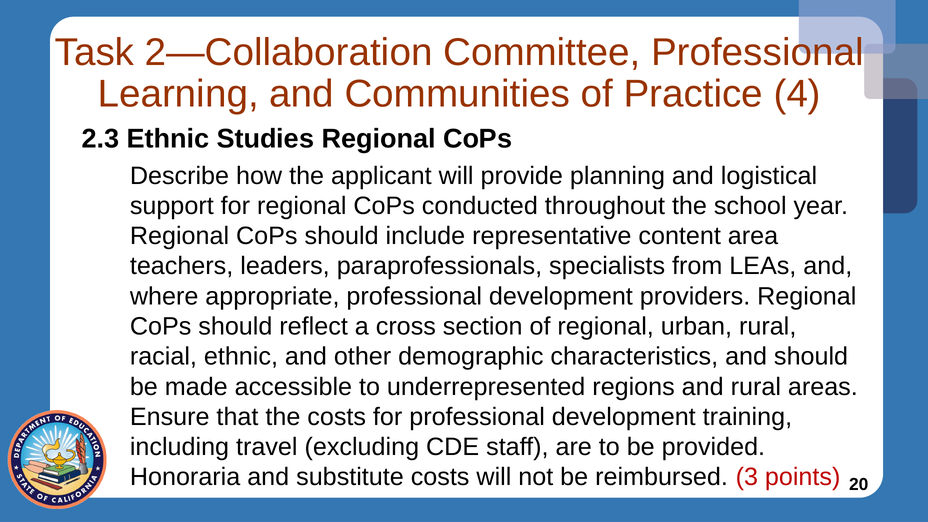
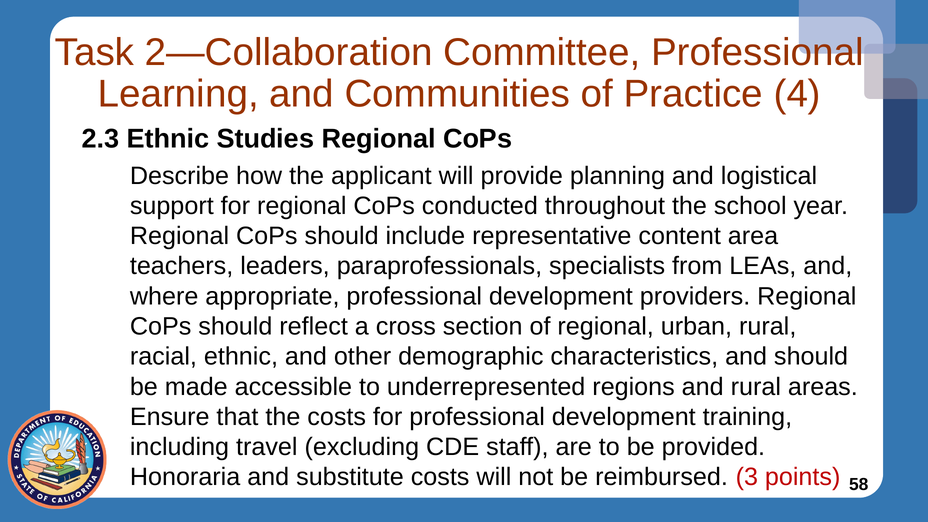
20: 20 -> 58
